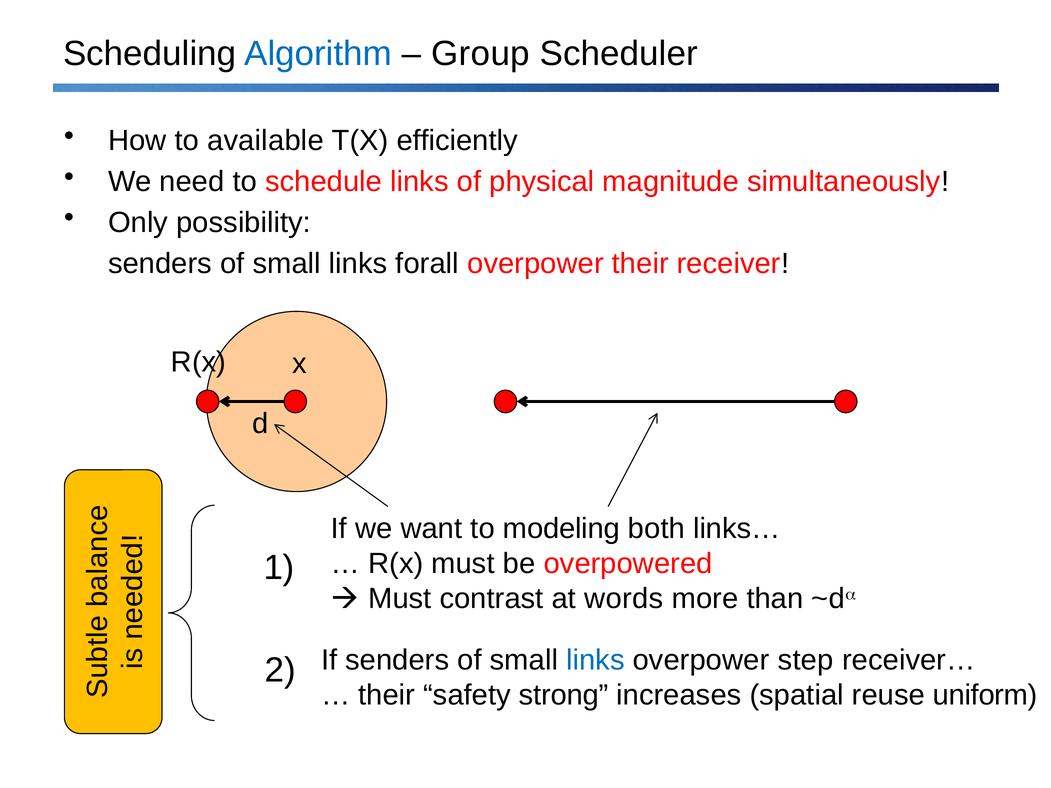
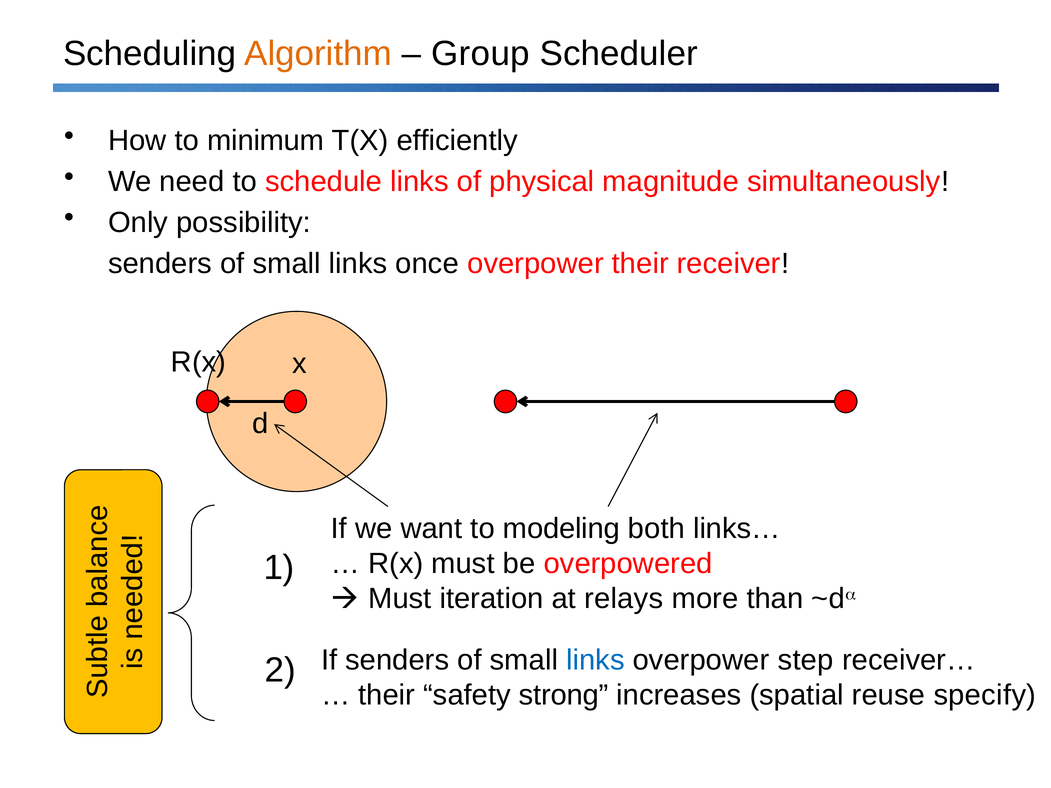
Algorithm colour: blue -> orange
available: available -> minimum
forall: forall -> once
contrast: contrast -> iteration
words: words -> relays
uniform: uniform -> specify
